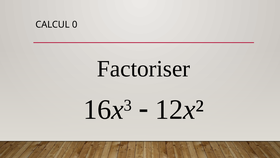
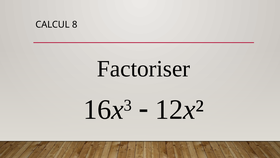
0: 0 -> 8
